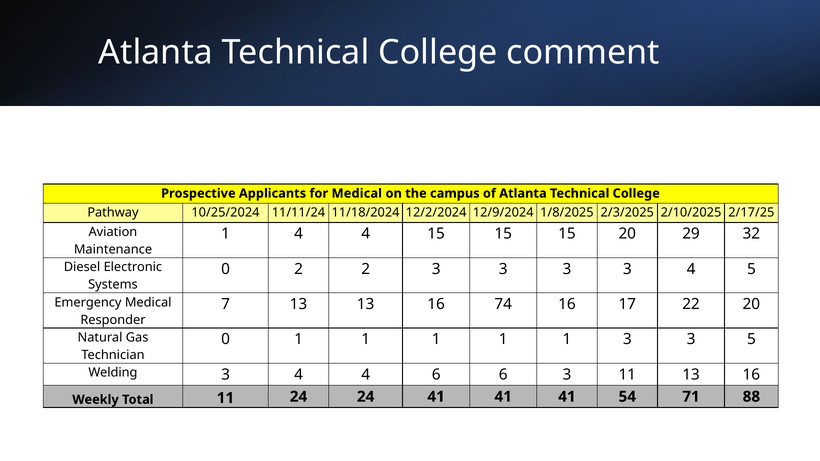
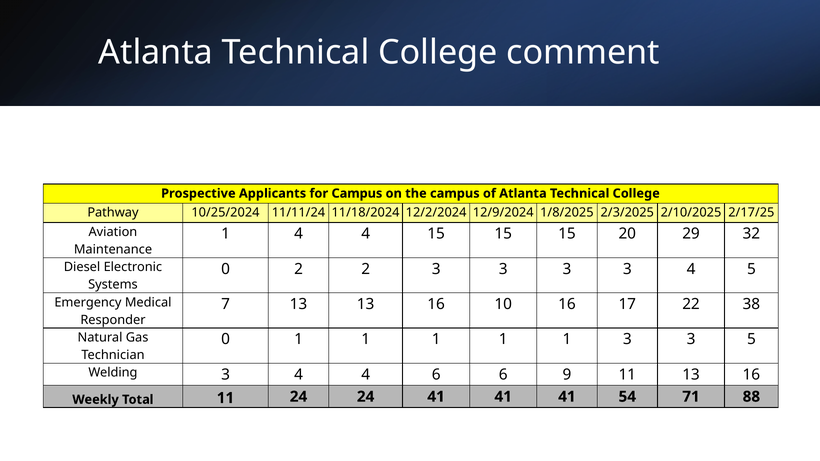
for Medical: Medical -> Campus
74: 74 -> 10
22 20: 20 -> 38
6 3: 3 -> 9
